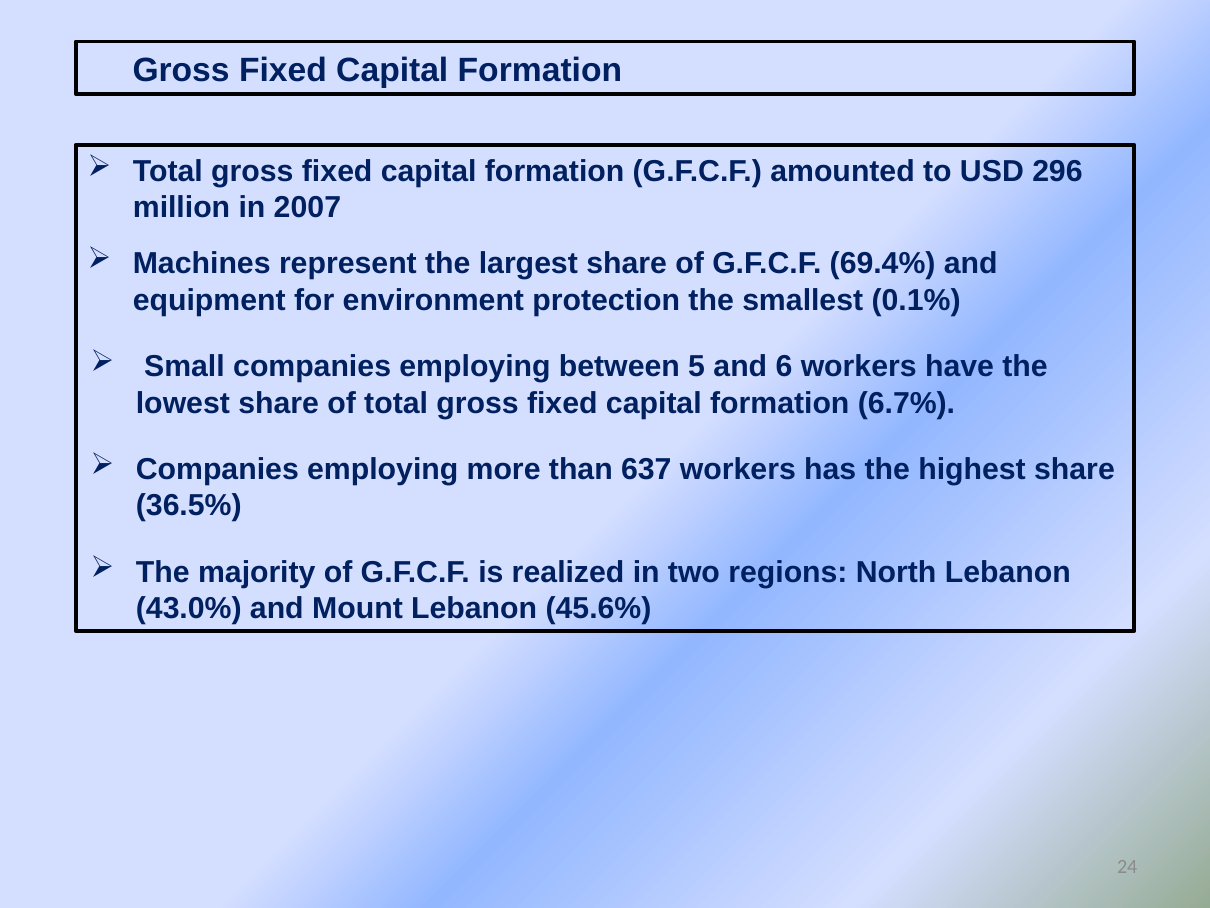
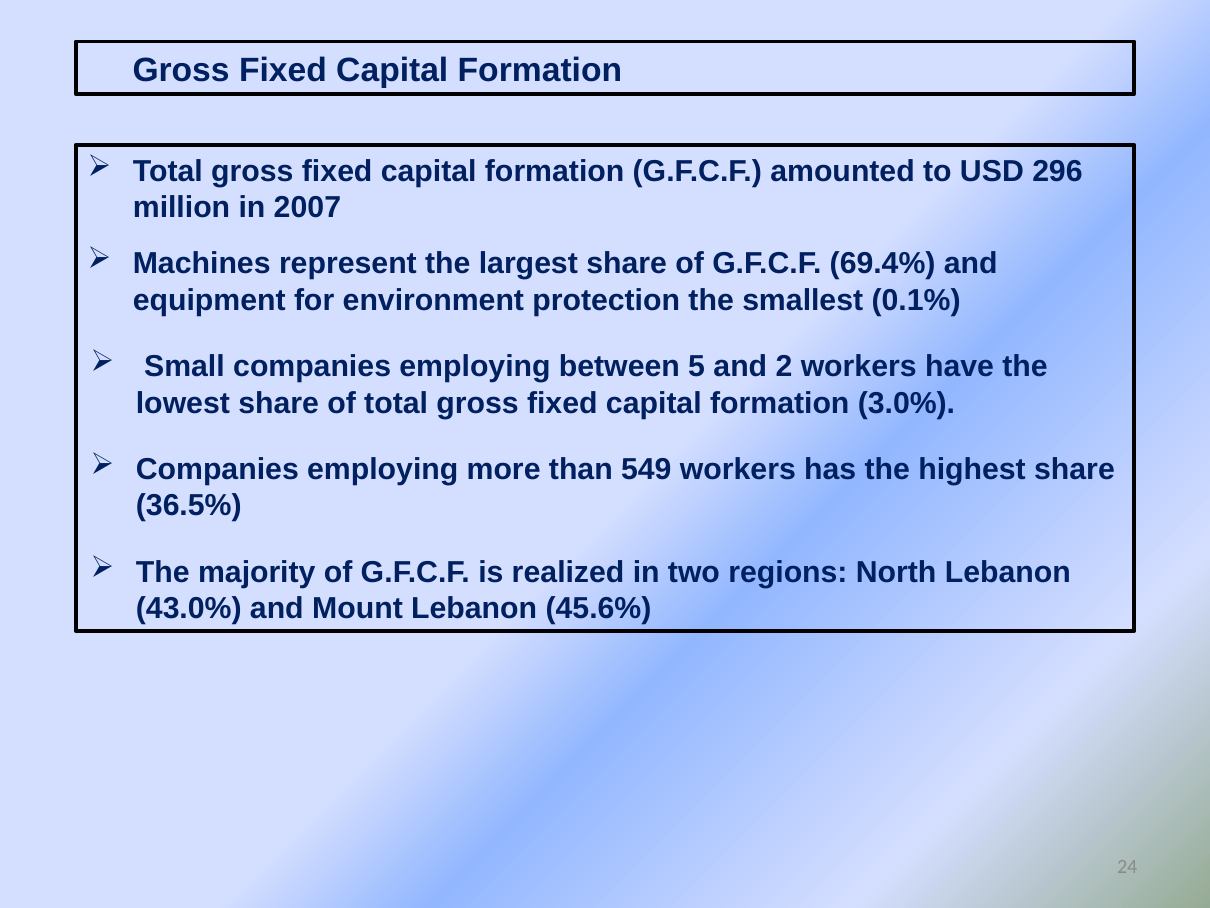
6: 6 -> 2
6.7%: 6.7% -> 3.0%
637: 637 -> 549
